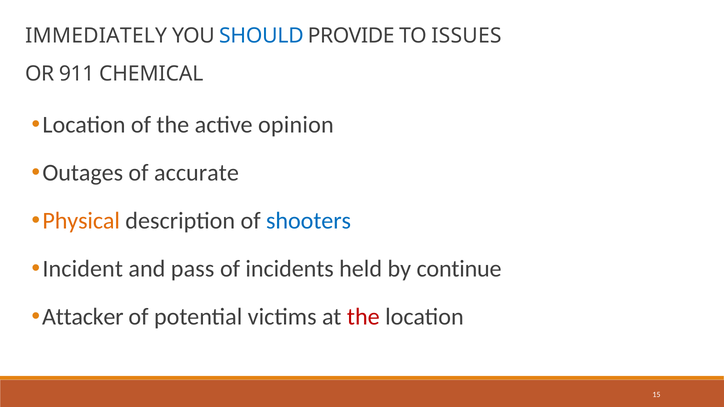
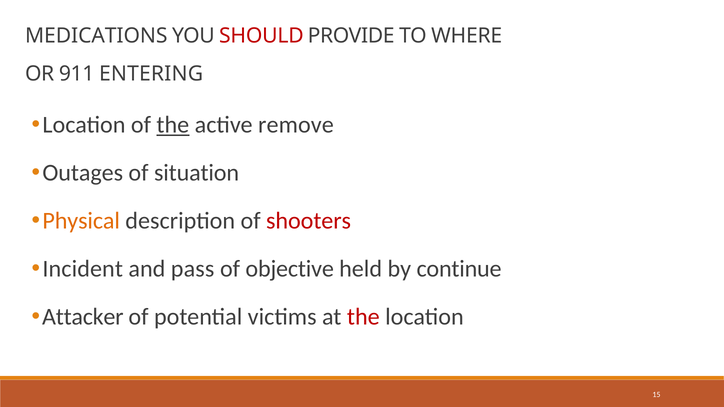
IMMEDIATELY: IMMEDIATELY -> MEDICATIONS
SHOULD colour: blue -> red
ISSUES: ISSUES -> WHERE
CHEMICAL: CHEMICAL -> ENTERING
the at (173, 125) underline: none -> present
opinion: opinion -> remove
accurate: accurate -> situation
shooters colour: blue -> red
incidents: incidents -> objective
